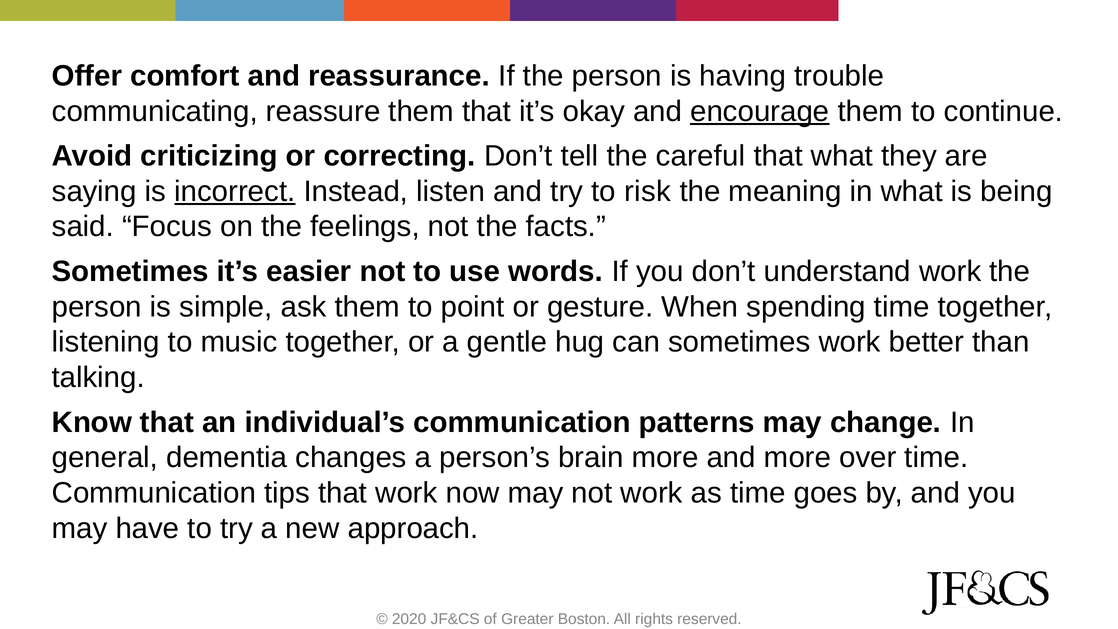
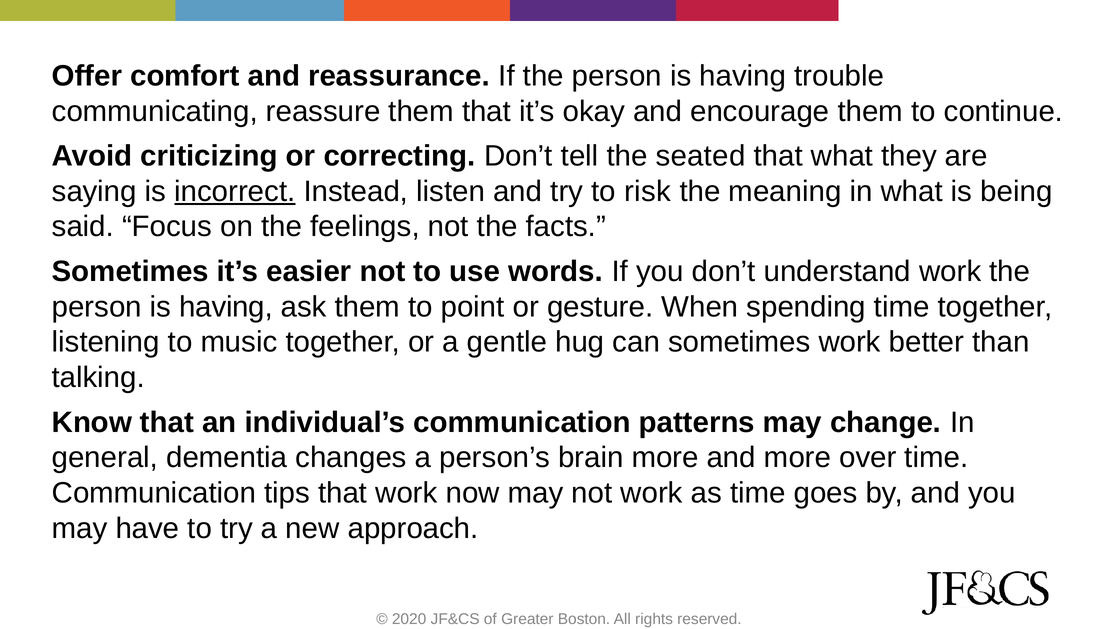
encourage underline: present -> none
careful: careful -> seated
simple at (226, 307): simple -> having
